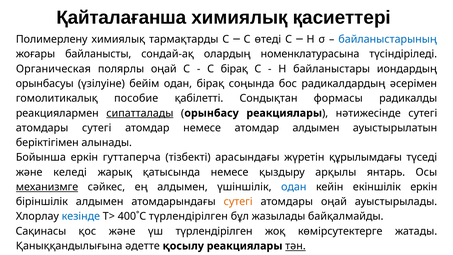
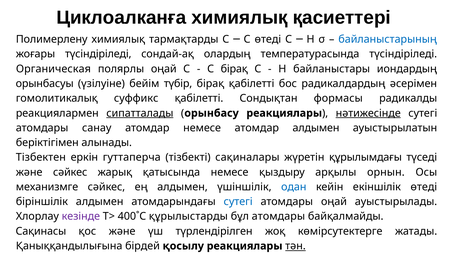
Қайталағанша: Қайталағанша -> Циклоалканға
жоғары байланысты: байланысты -> түсіндіріледі
номенклатурасына: номенклатурасына -> температурасында
бейім одан: одан -> түбір
бірақ соңында: соңында -> қабілетті
пособие: пособие -> суффикс
нәтижесінде underline: none -> present
атомдары сутегі: сутегі -> санау
Бойынша: Бойынша -> Тізбектен
арасындағы: арасындағы -> сақиналары
және келеді: келеді -> сәйкес
янтарь: янтарь -> орнын
механизмге underline: present -> none
екіншілік еркін: еркін -> өтеді
сутегі at (238, 202) colour: orange -> blue
кезінде colour: blue -> purple
400˚C түрлендірілген: түрлендірілген -> құрылыстарды
бұл жазылады: жазылады -> атомдары
әдетте: әдетте -> бірдей
